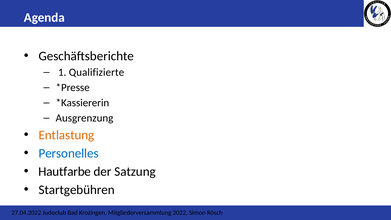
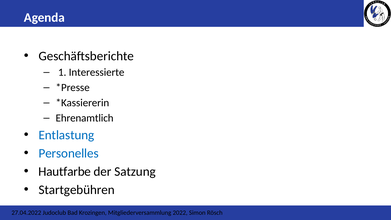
Qualifizierte: Qualifizierte -> Interessierte
Ausgrenzung: Ausgrenzung -> Ehrenamtlich
Entlastung colour: orange -> blue
